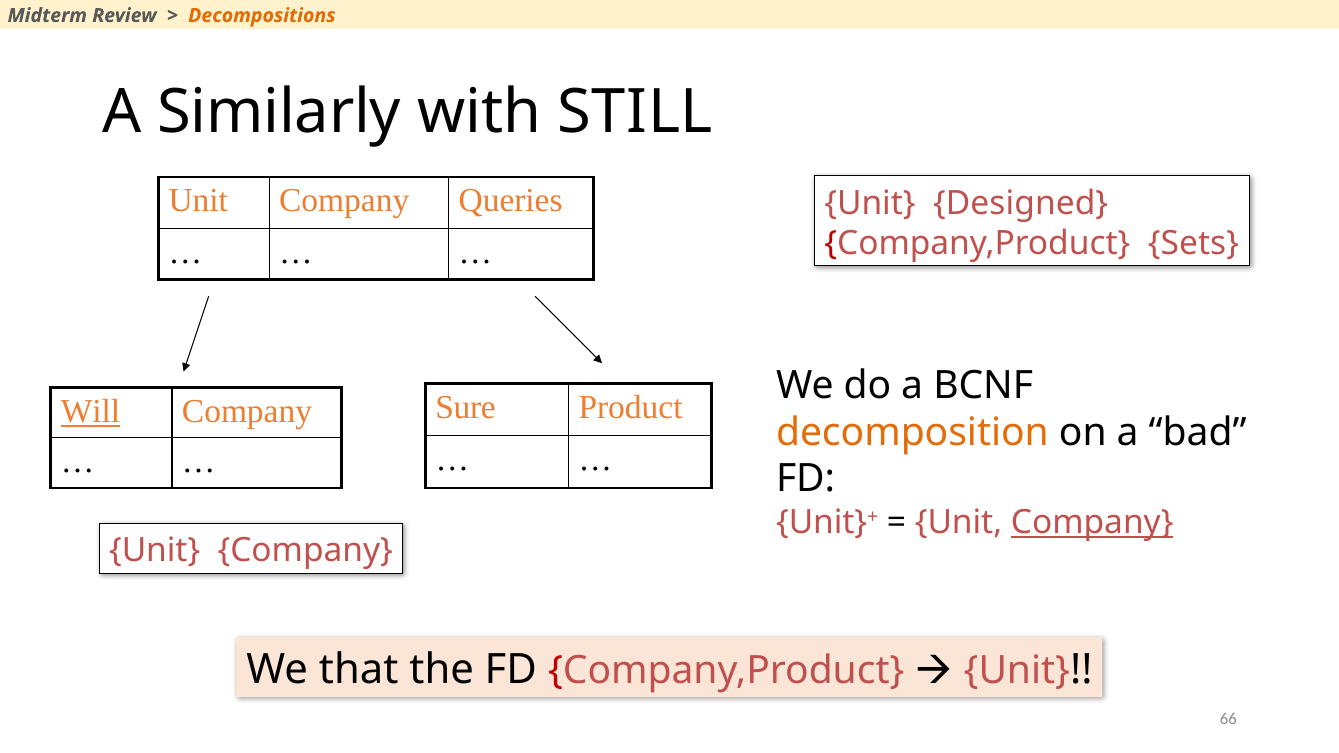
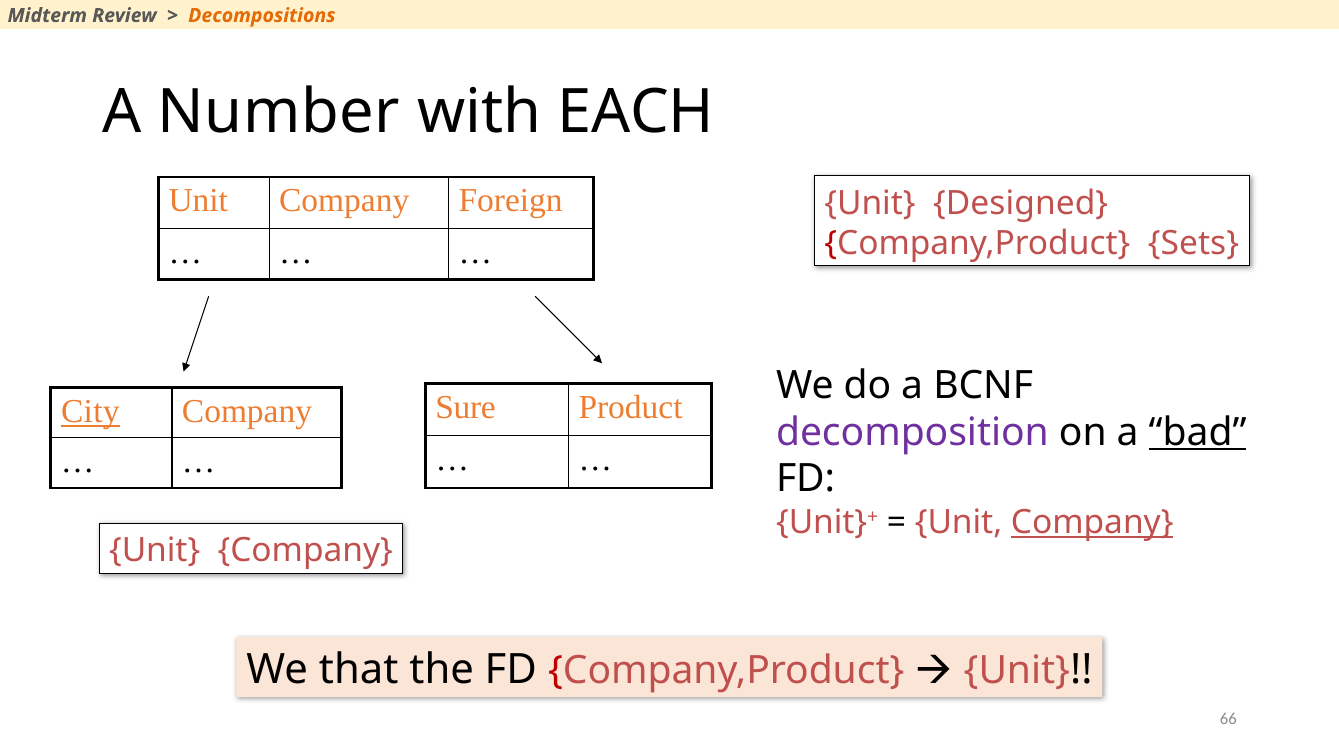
Similarly: Similarly -> Number
STILL: STILL -> EACH
Queries: Queries -> Foreign
Will: Will -> City
decomposition colour: orange -> purple
bad underline: none -> present
